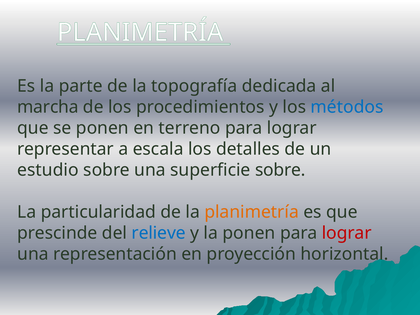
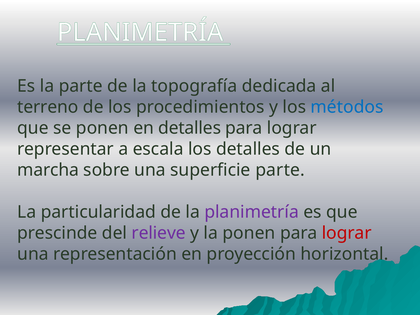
marcha: marcha -> terreno
en terreno: terreno -> detalles
estudio: estudio -> marcha
superficie sobre: sobre -> parte
planimetría at (252, 212) colour: orange -> purple
relieve colour: blue -> purple
